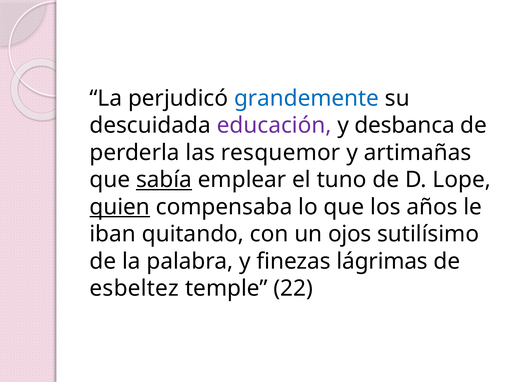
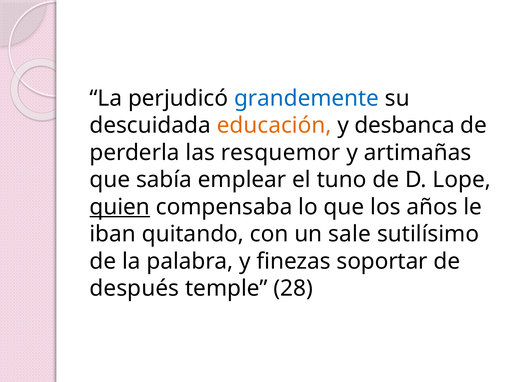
educación colour: purple -> orange
sabía underline: present -> none
ojos: ojos -> sale
lágrimas: lágrimas -> soportar
esbeltez: esbeltez -> después
22: 22 -> 28
